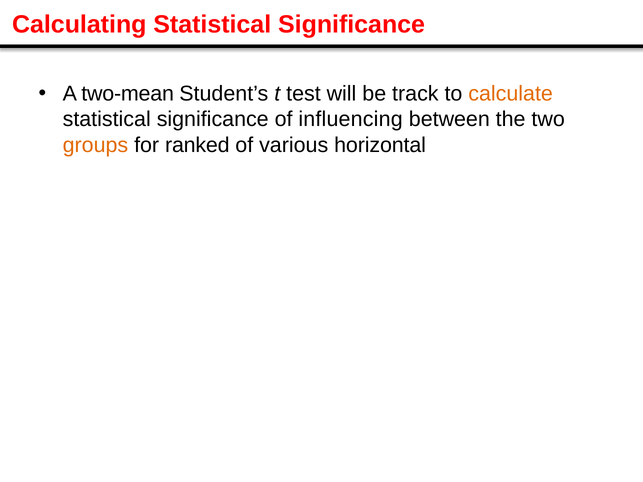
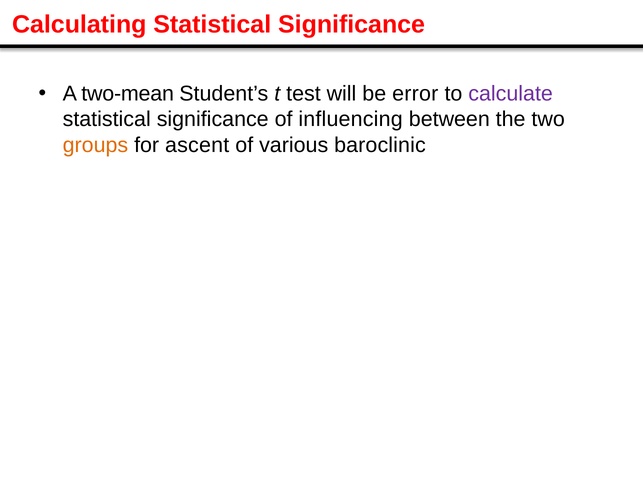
track: track -> error
calculate colour: orange -> purple
ranked: ranked -> ascent
horizontal: horizontal -> baroclinic
